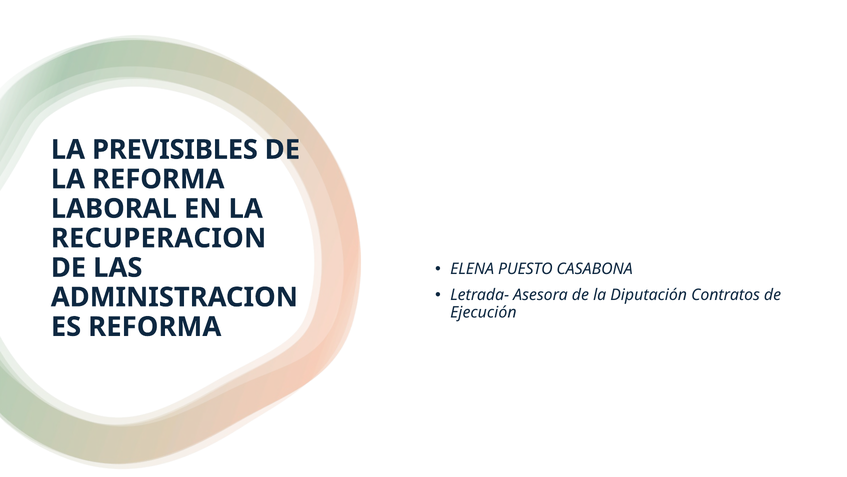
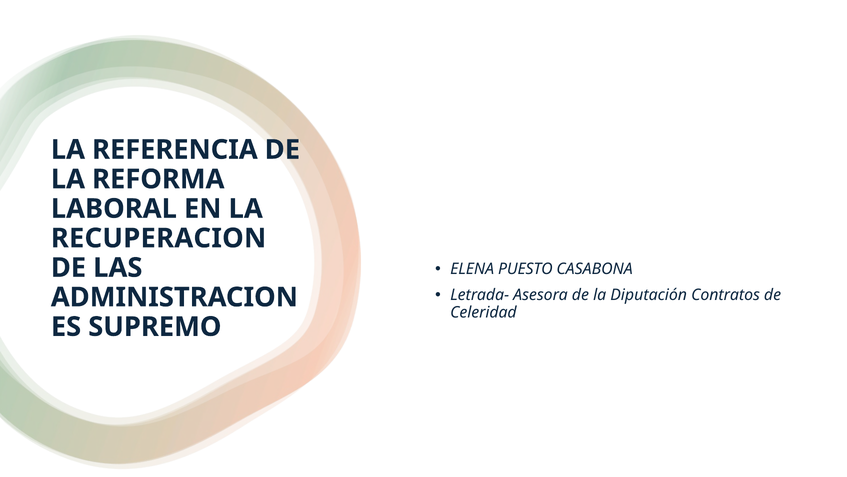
PREVISIBLES: PREVISIBLES -> REFERENCIA
Ejecución: Ejecución -> Celeridad
REFORMA at (155, 326): REFORMA -> SUPREMO
